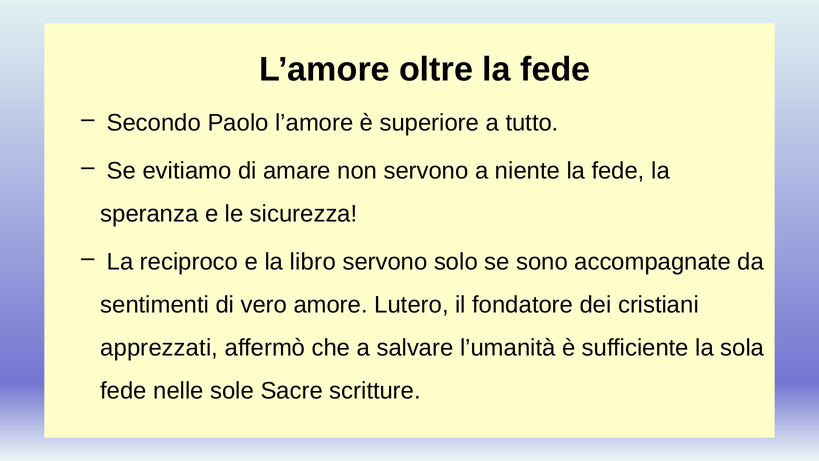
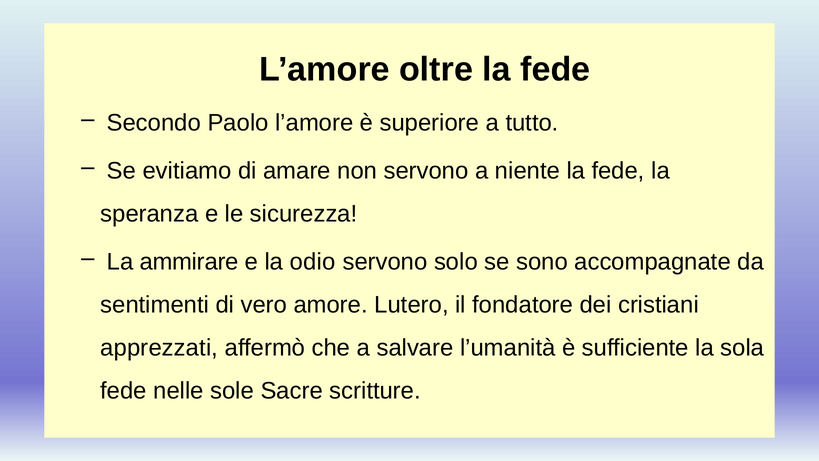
reciproco: reciproco -> ammirare
libro: libro -> odio
